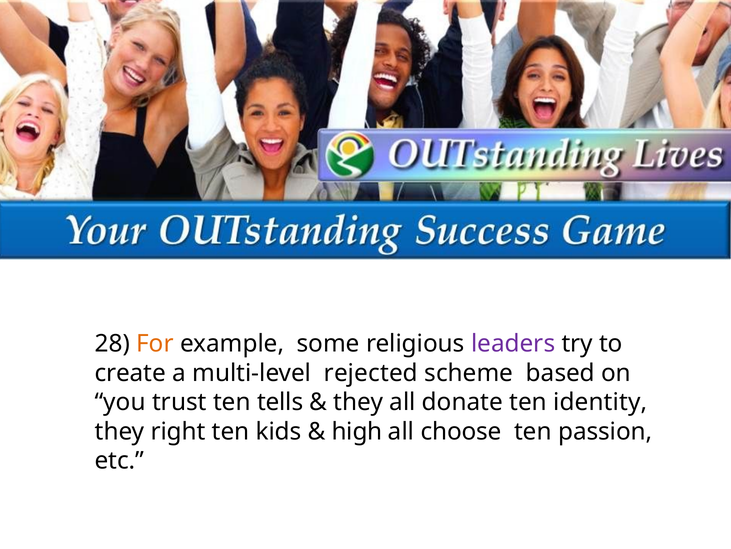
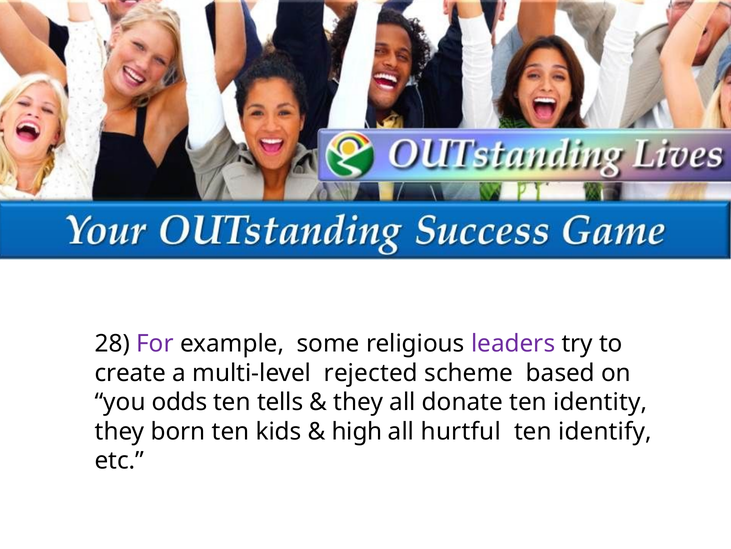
For colour: orange -> purple
trust: trust -> odds
right: right -> born
choose: choose -> hurtful
passion: passion -> identify
